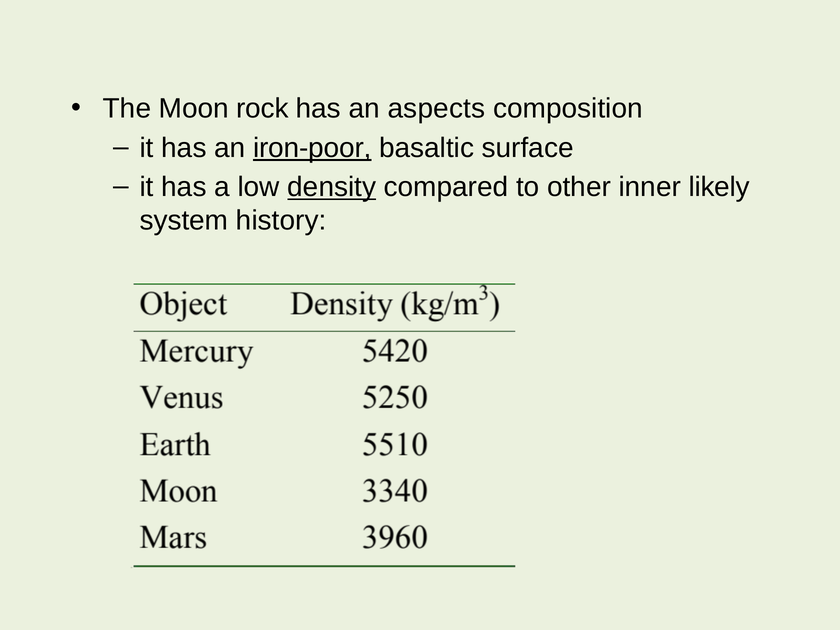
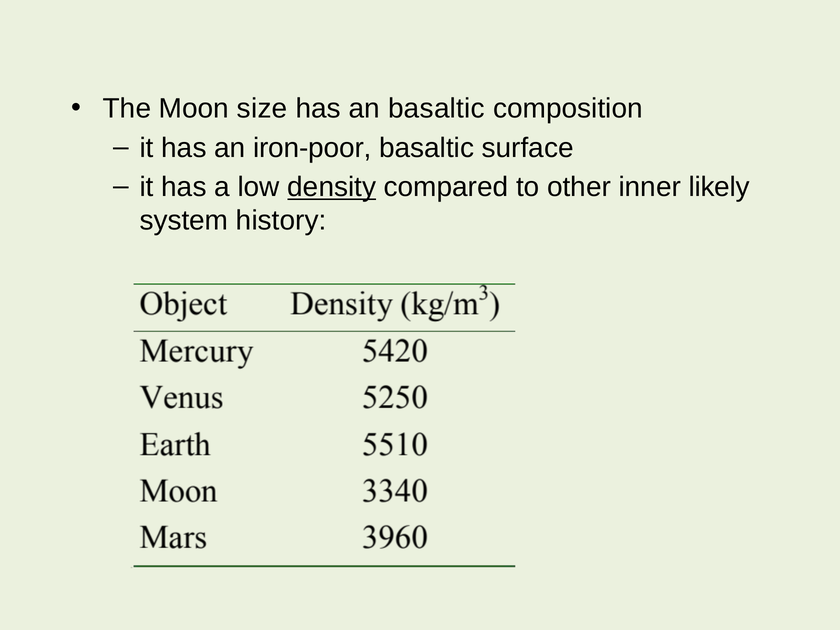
rock: rock -> size
an aspects: aspects -> basaltic
iron-poor underline: present -> none
